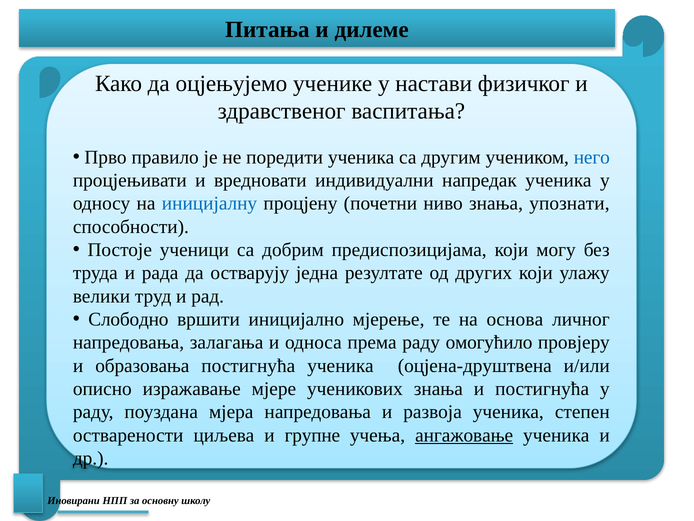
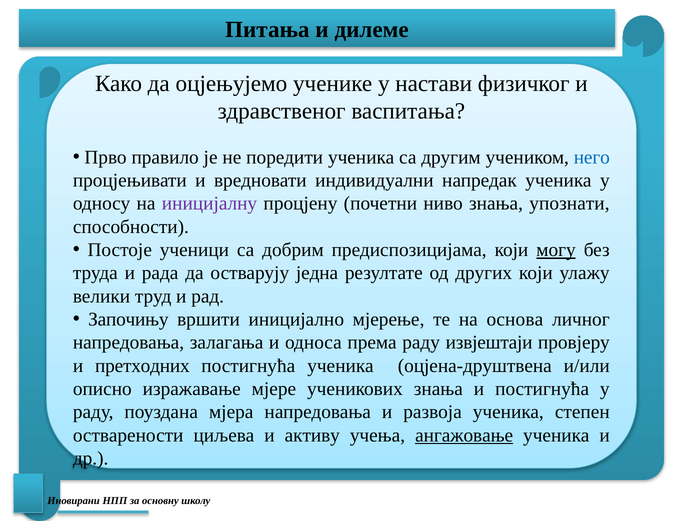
иницијалну colour: blue -> purple
могу underline: none -> present
Слободно: Слободно -> Започињу
омогућило: омогућило -> извјештаји
образовања: образовања -> претходних
групне: групне -> активу
